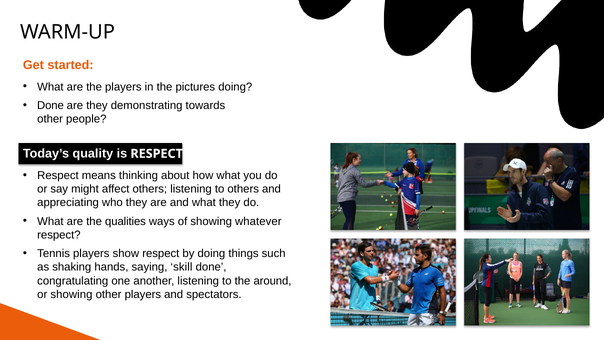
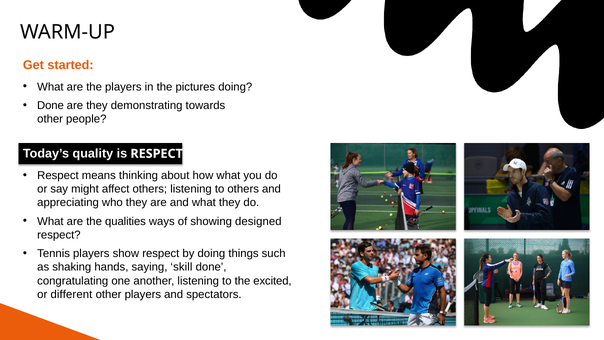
whatever: whatever -> designed
around: around -> excited
or showing: showing -> different
